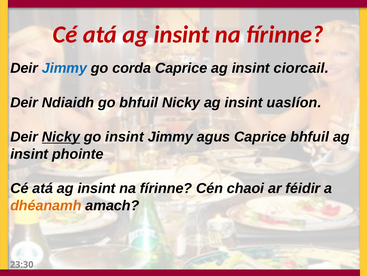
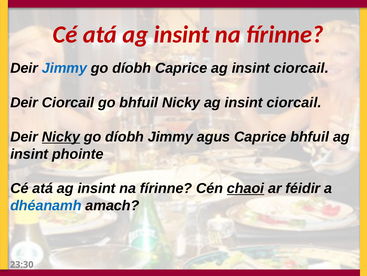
corda at (132, 68): corda -> díobh
Deir Ndiaidh: Ndiaidh -> Ciorcail
Nicky ag insint uaslíon: uaslíon -> ciorcail
insint at (125, 137): insint -> díobh
chaoi underline: none -> present
dhéanamh colour: orange -> blue
